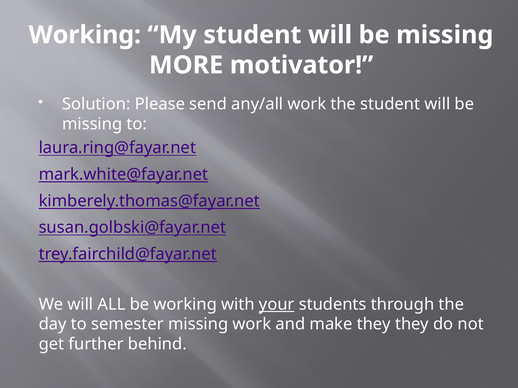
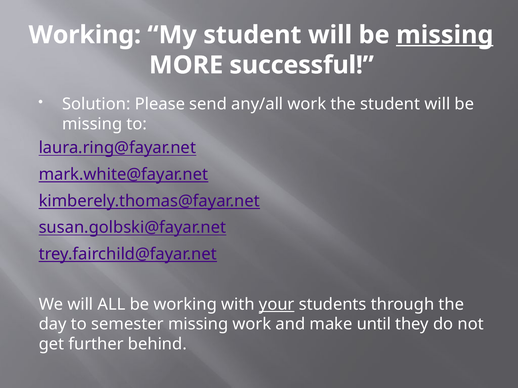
missing at (445, 35) underline: none -> present
motivator: motivator -> successful
make they: they -> until
